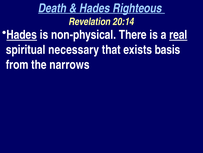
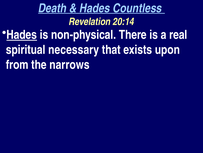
Righteous: Righteous -> Countless
real underline: present -> none
basis: basis -> upon
